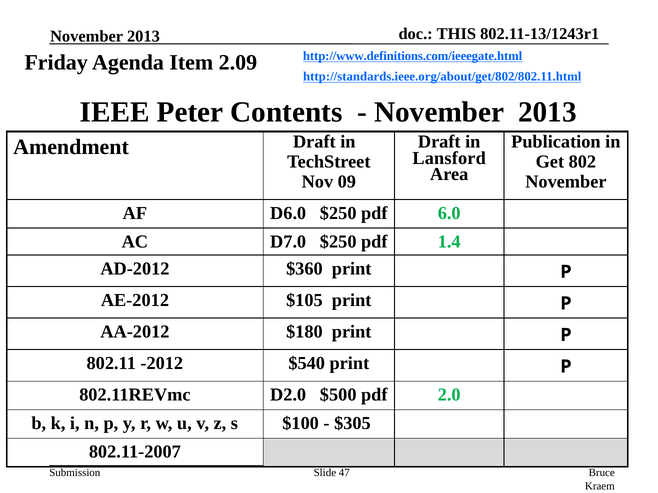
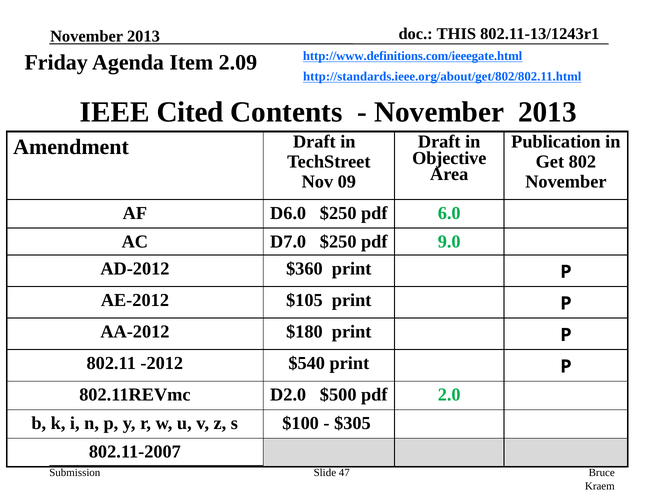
Peter: Peter -> Cited
Lansford: Lansford -> Objective
1.4: 1.4 -> 9.0
